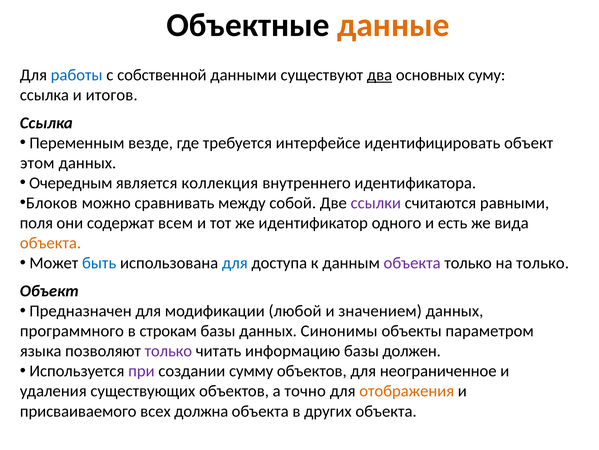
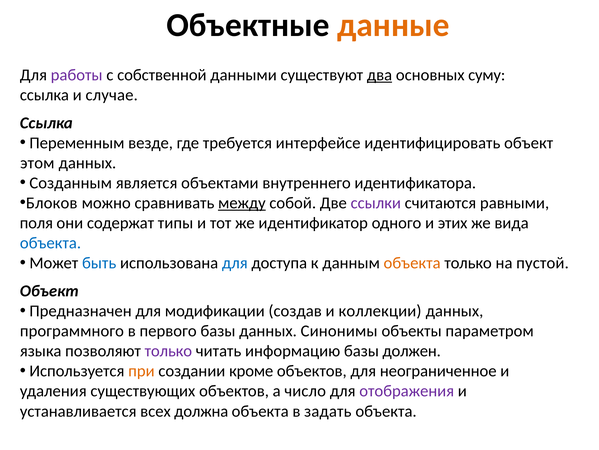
работы colour: blue -> purple
итогов: итогов -> случае
Очередным: Очередным -> Созданным
коллекция: коллекция -> объектами
между underline: none -> present
всем: всем -> типы
есть: есть -> этих
объекта at (50, 243) colour: orange -> blue
объекта at (412, 263) colour: purple -> orange
на только: только -> пустой
любой: любой -> создав
значением: значением -> коллекции
строкам: строкам -> первого
при colour: purple -> orange
сумму: сумму -> кроме
точно: точно -> число
отображения colour: orange -> purple
присваиваемого: присваиваемого -> устанавливается
других: других -> задать
